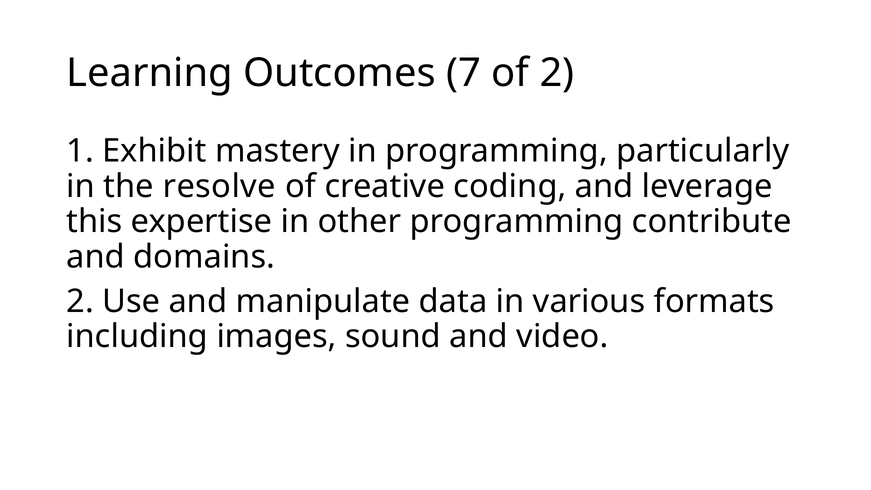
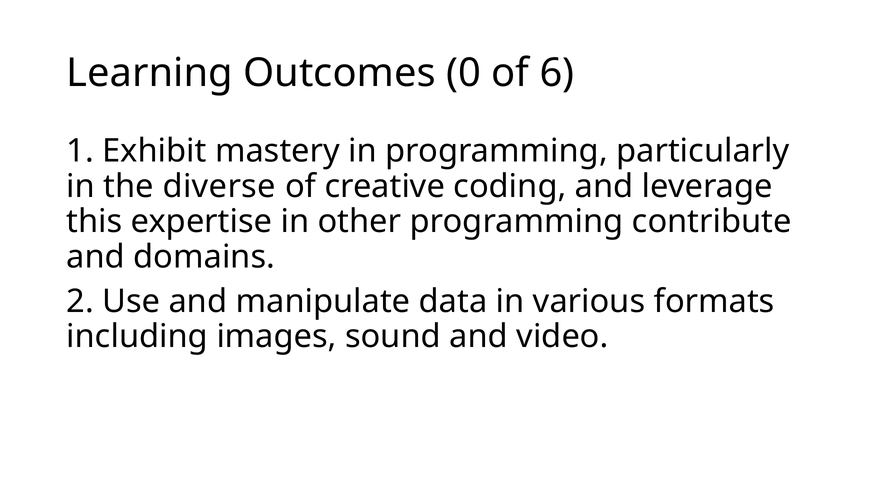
7: 7 -> 0
of 2: 2 -> 6
resolve: resolve -> diverse
